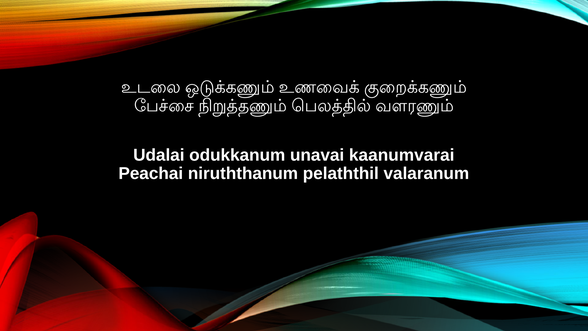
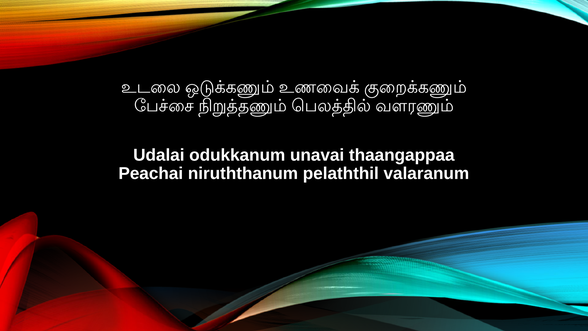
kaanumvarai: kaanumvarai -> thaangappaa
